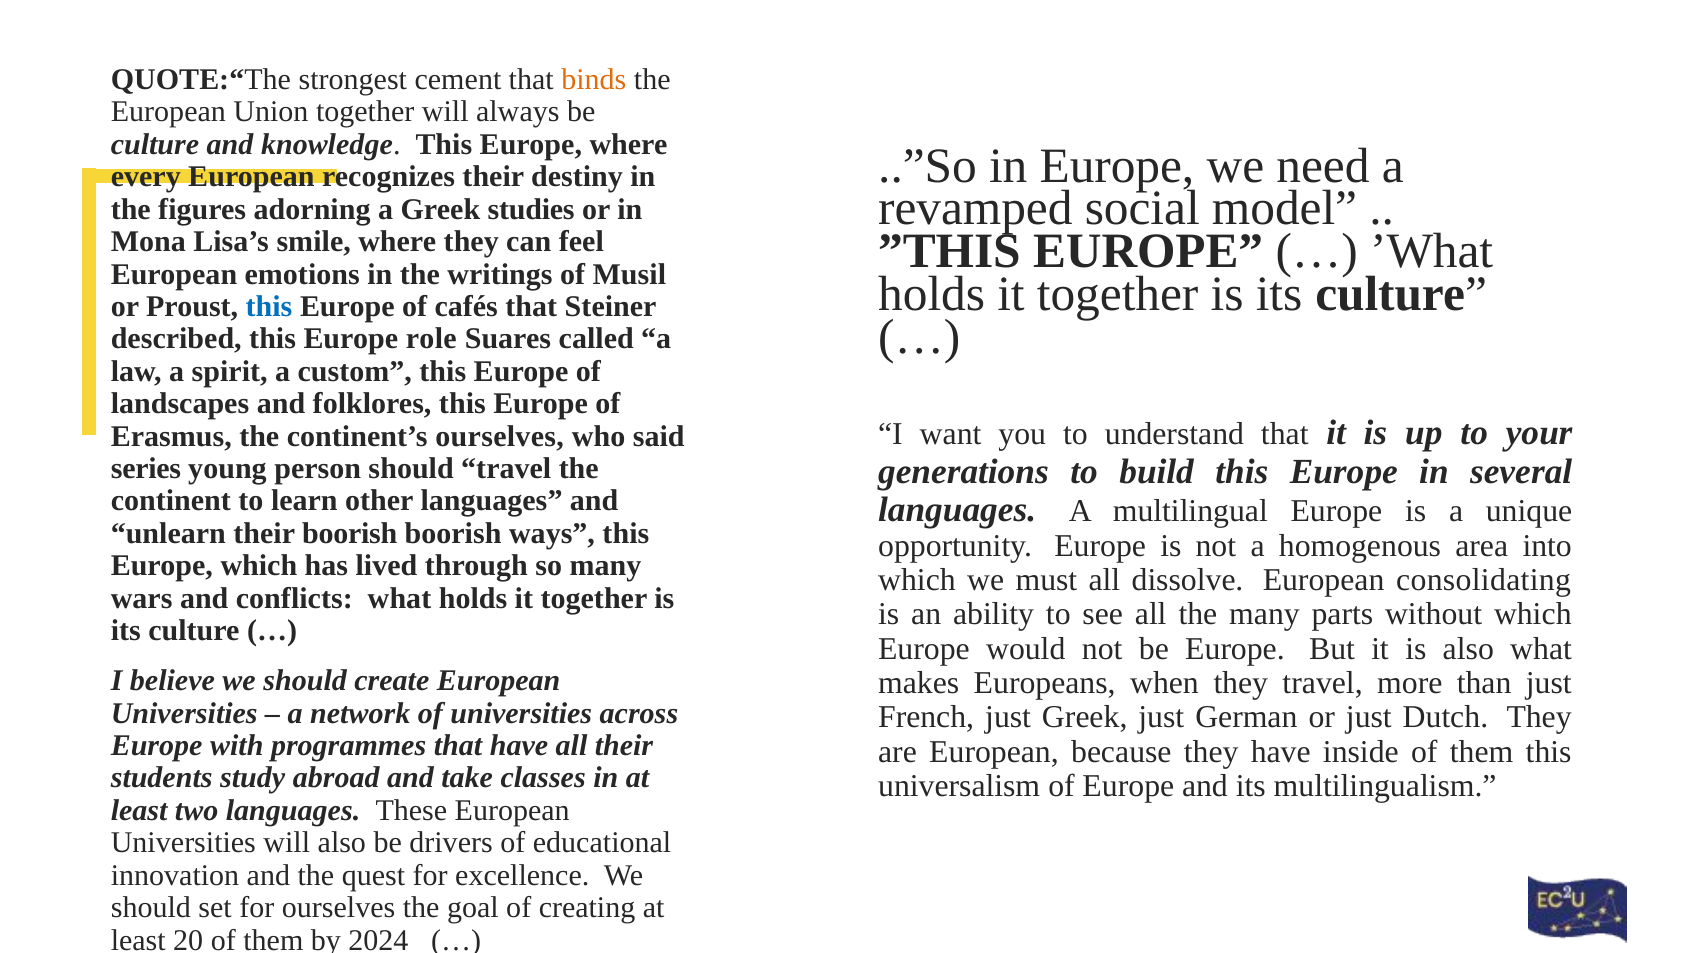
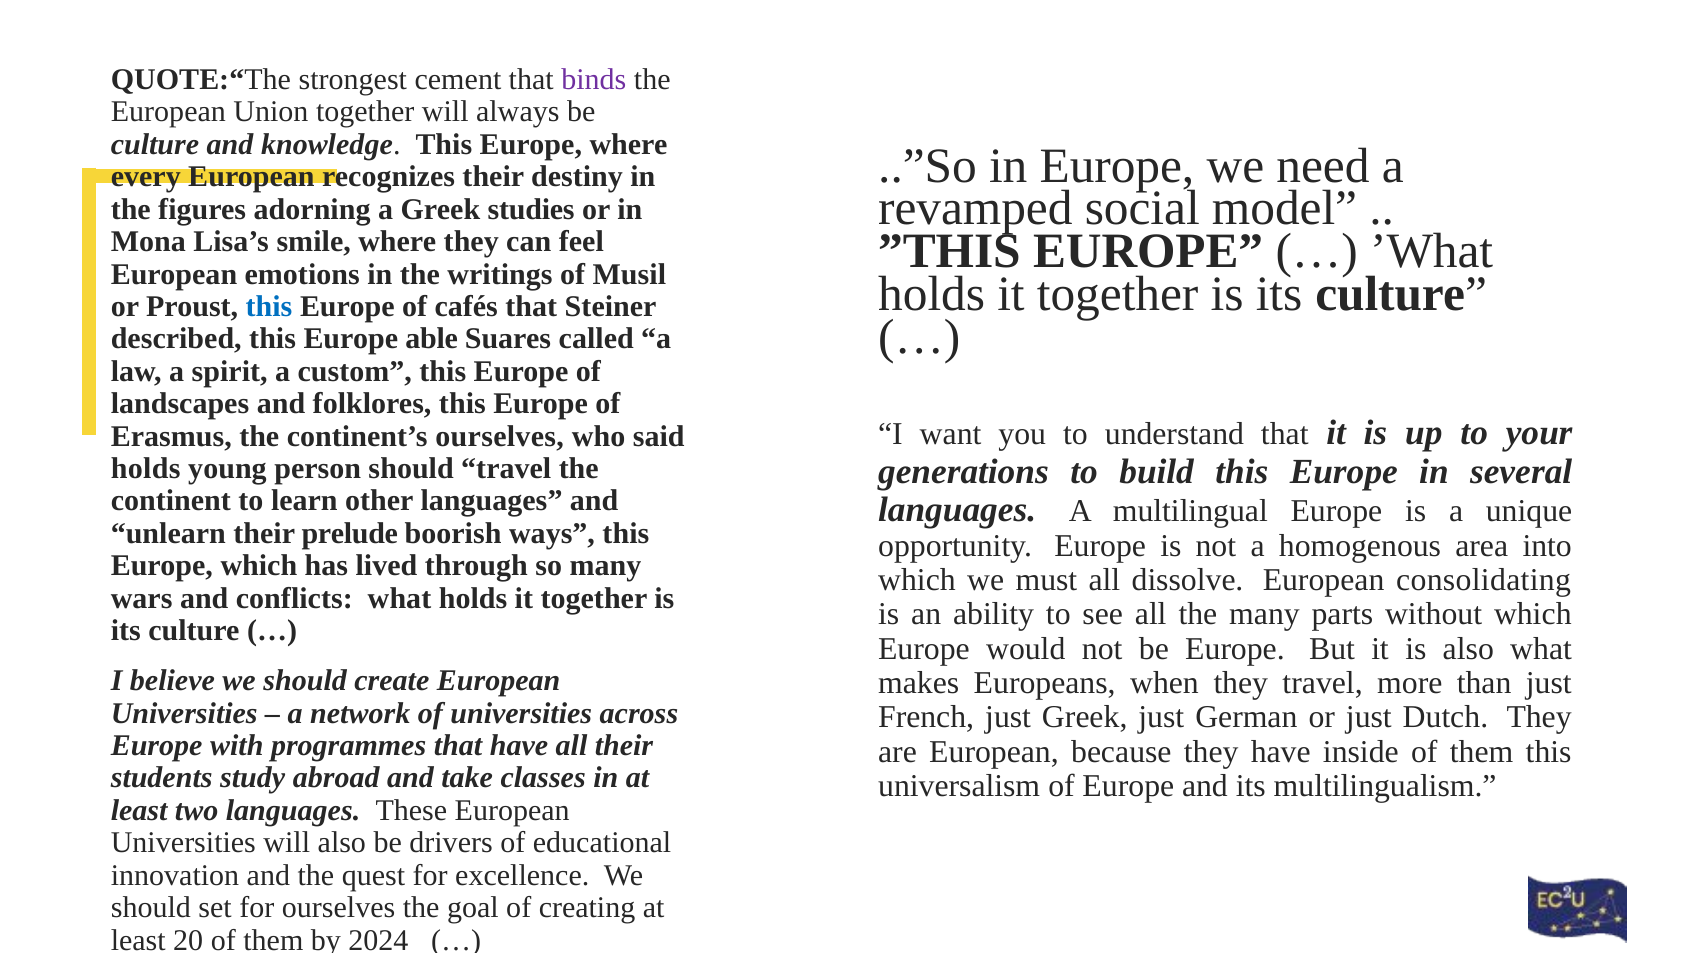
binds colour: orange -> purple
role: role -> able
series at (146, 469): series -> holds
their boorish: boorish -> prelude
